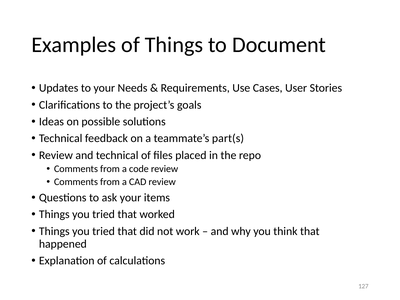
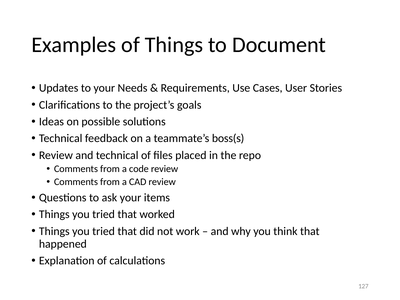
part(s: part(s -> boss(s
